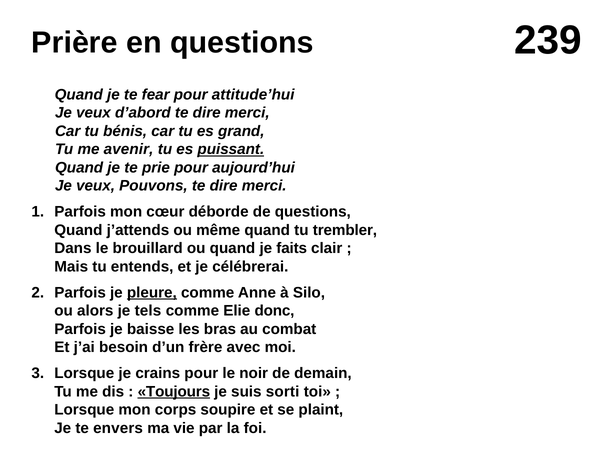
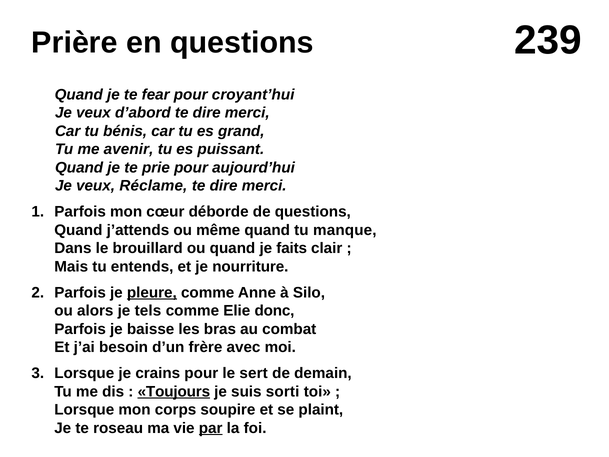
attitude’hui: attitude’hui -> croyant’hui
puissant underline: present -> none
Pouvons: Pouvons -> Réclame
trembler: trembler -> manque
célébrerai: célébrerai -> nourriture
noir: noir -> sert
envers: envers -> roseau
par underline: none -> present
